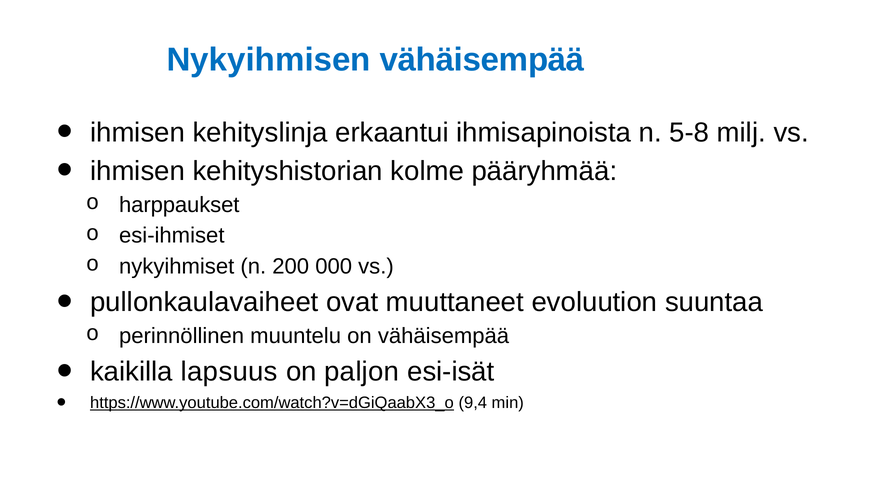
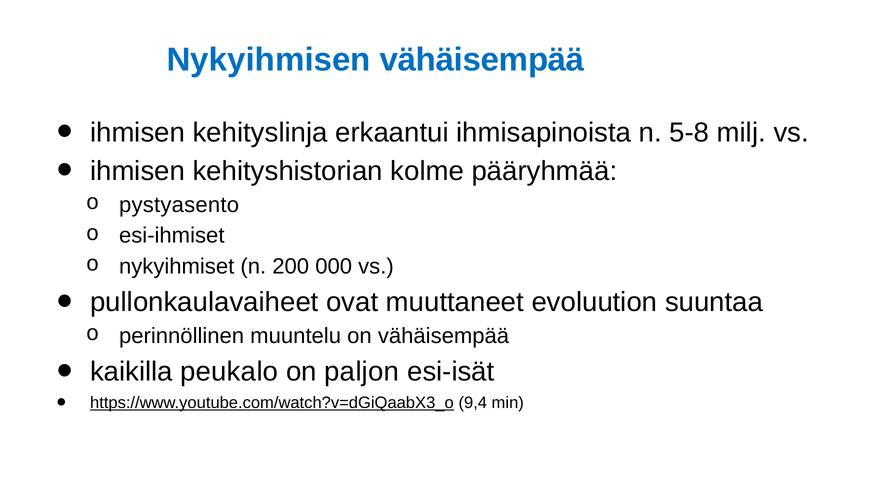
harppaukset: harppaukset -> pystyasento
lapsuus: lapsuus -> peukalo
